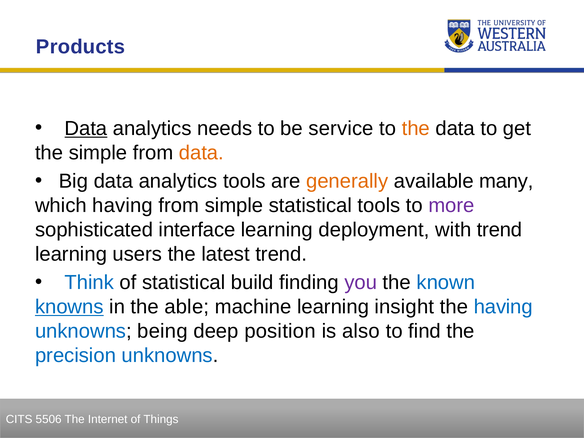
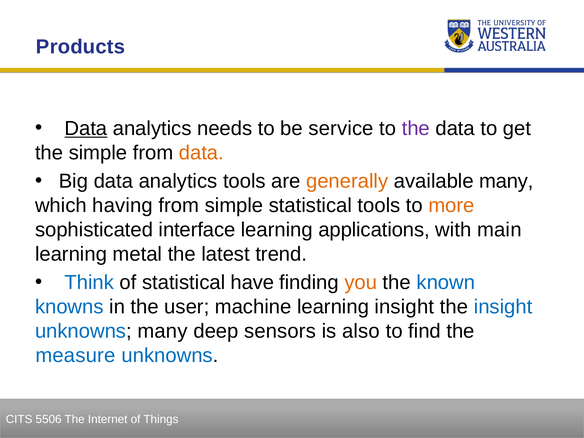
the at (416, 128) colour: orange -> purple
more colour: purple -> orange
deployment: deployment -> applications
with trend: trend -> main
users: users -> metal
build: build -> have
you colour: purple -> orange
knowns underline: present -> none
able: able -> user
the having: having -> insight
unknowns being: being -> many
position: position -> sensors
precision: precision -> measure
